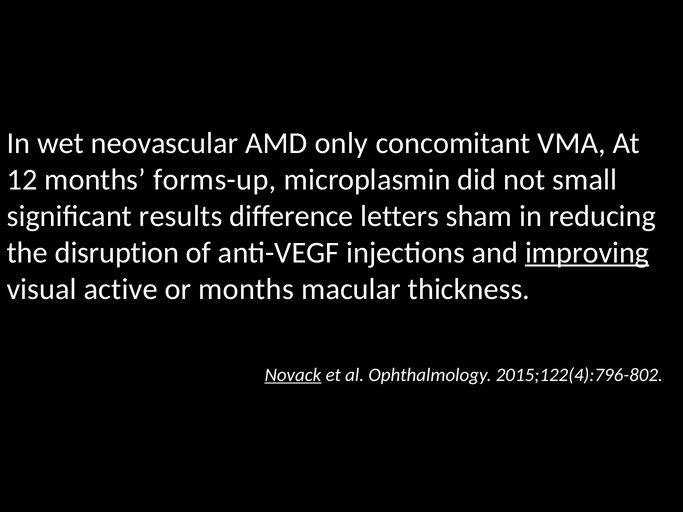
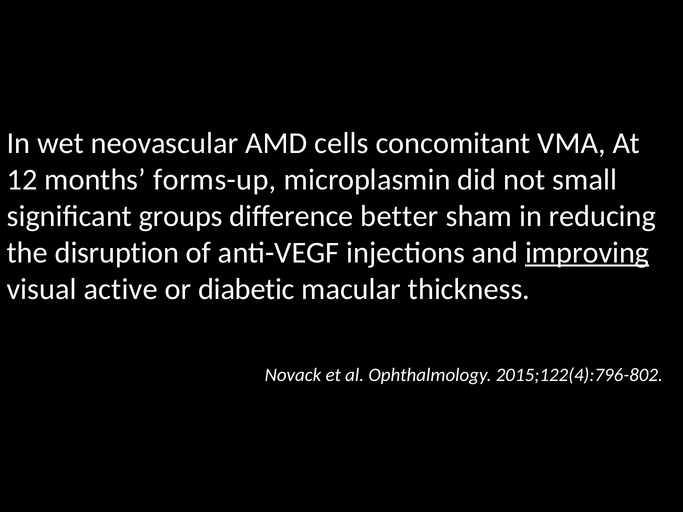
only: only -> cells
results: results -> groups
letters: letters -> better
or months: months -> diabetic
Novack underline: present -> none
